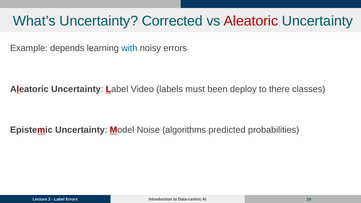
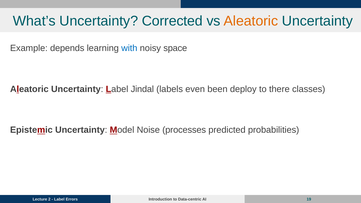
Aleatoric at (251, 21) colour: red -> orange
noisy errors: errors -> space
Video: Video -> Jindal
must: must -> even
algorithms: algorithms -> processes
